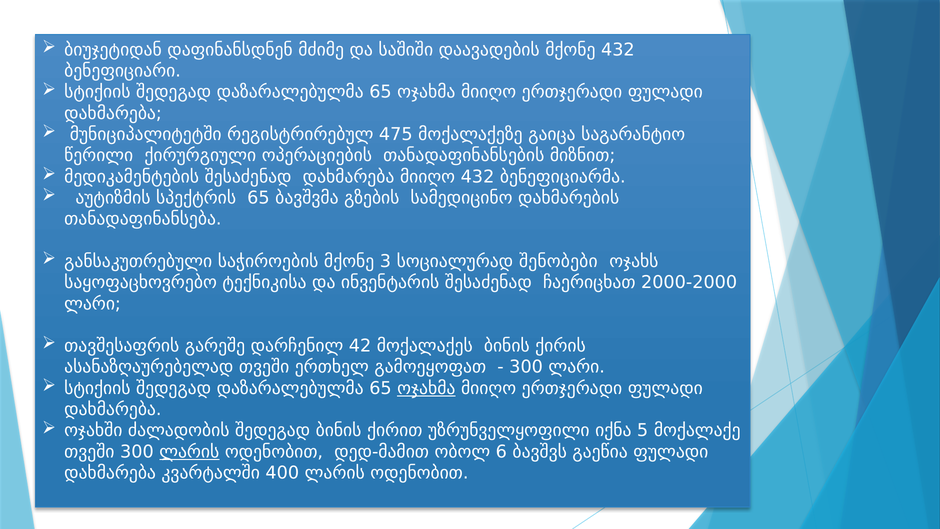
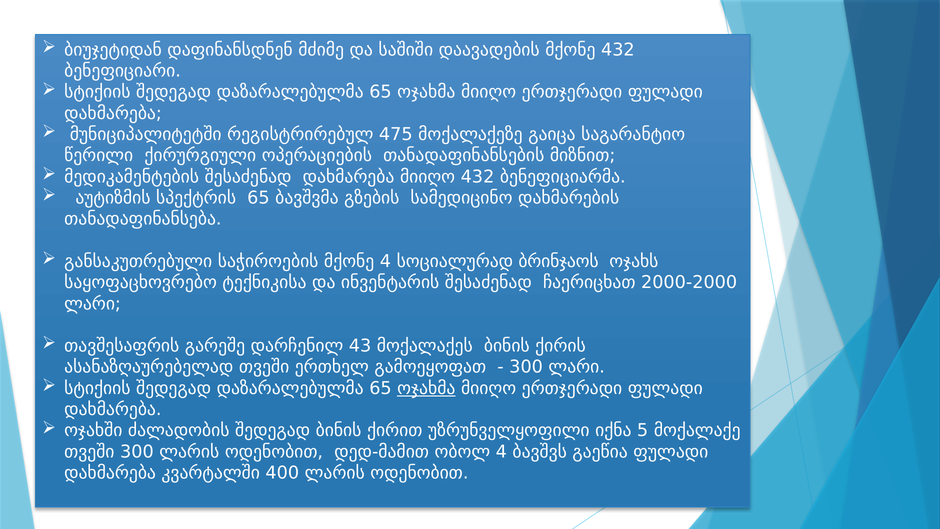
მქონე 3: 3 -> 4
შენობები: შენობები -> ბრინჯაოს
42: 42 -> 43
ლარის at (189, 452) underline: present -> none
ობოლ 6: 6 -> 4
